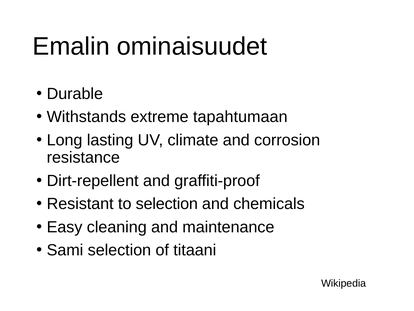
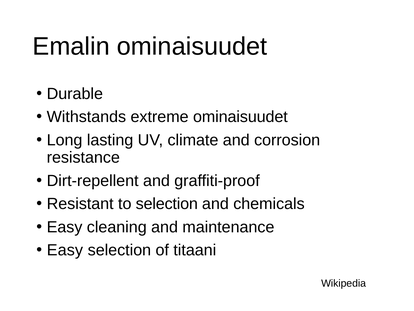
extreme tapahtumaan: tapahtumaan -> ominaisuudet
Sami at (65, 250): Sami -> Easy
